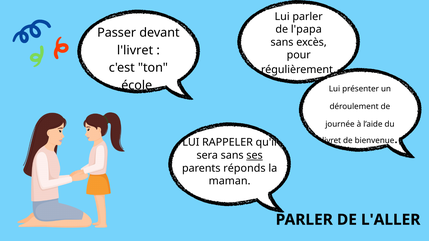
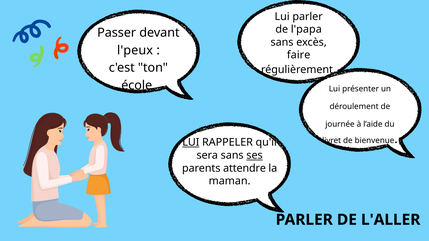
l'livret: l'livret -> l'peux
pour: pour -> faire
LUI at (191, 143) underline: none -> present
réponds: réponds -> attendre
